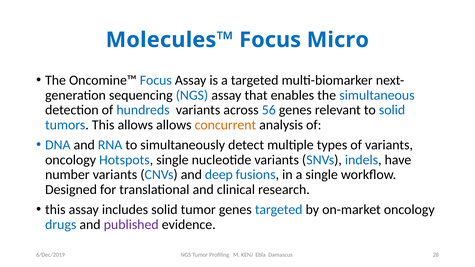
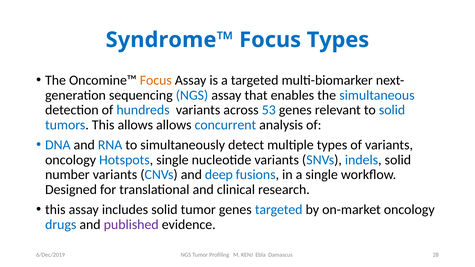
Molecules™: Molecules™ -> Syndrome™
Focus Micro: Micro -> Types
Focus at (156, 80) colour: blue -> orange
56: 56 -> 53
concurrent colour: orange -> blue
indels have: have -> solid
